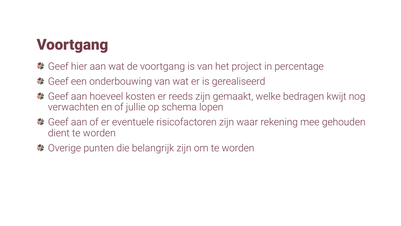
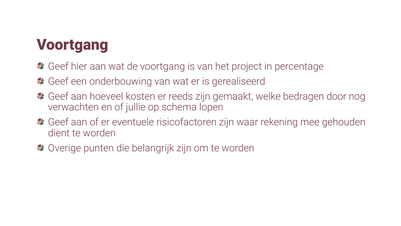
kwijt: kwijt -> door
